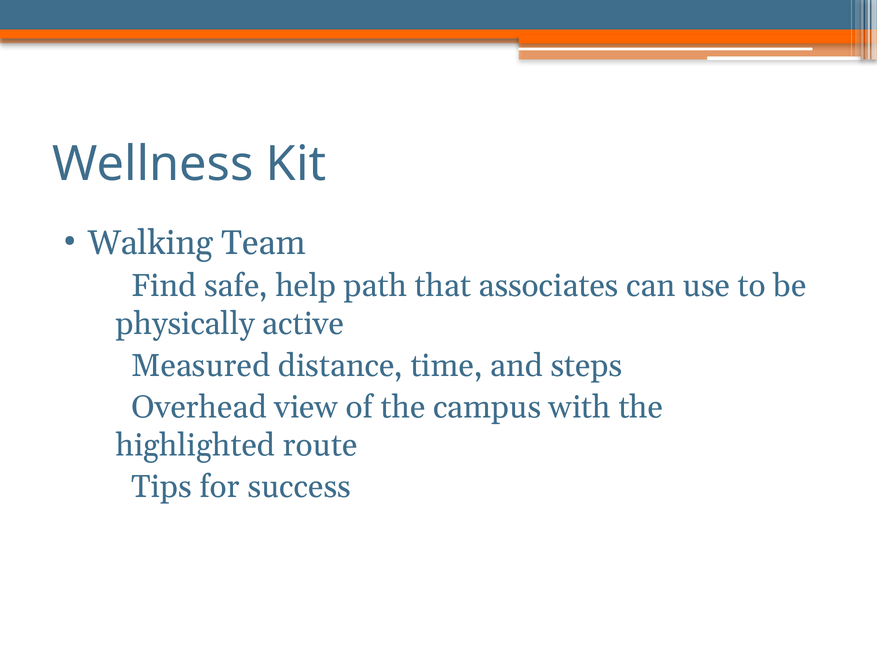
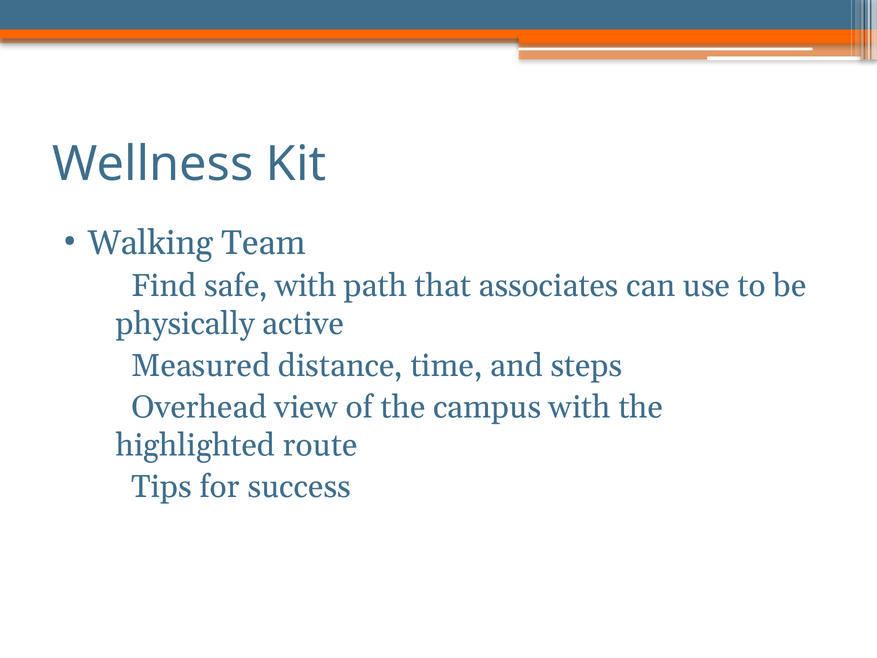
safe help: help -> with
